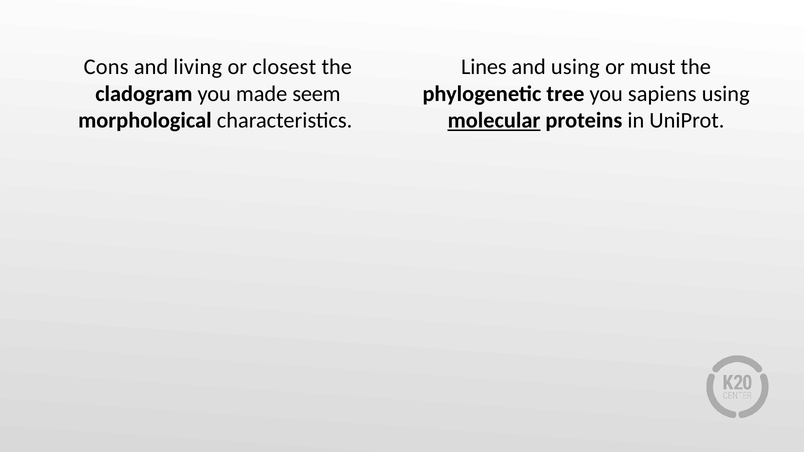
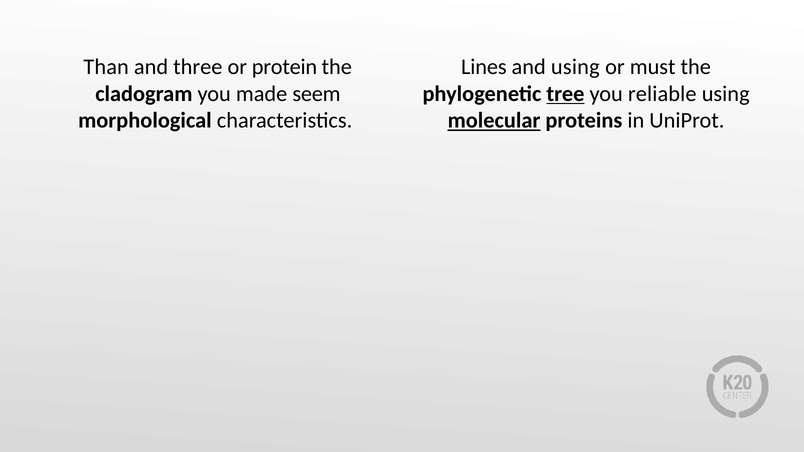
Cons: Cons -> Than
living: living -> three
closest: closest -> protein
tree underline: none -> present
sapiens: sapiens -> reliable
